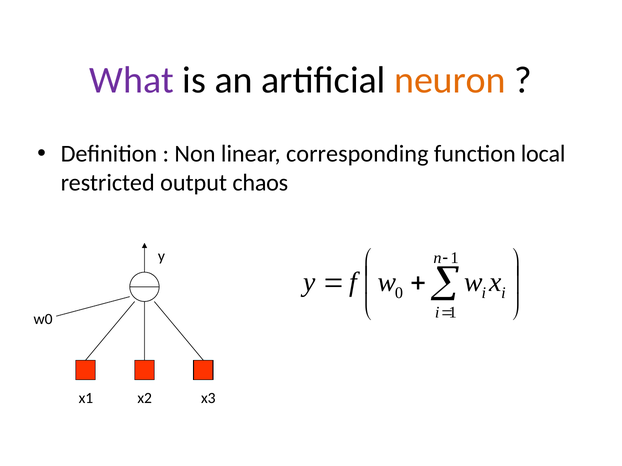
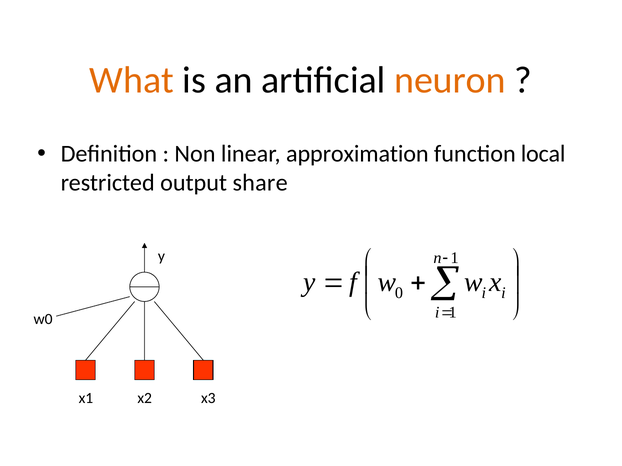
What colour: purple -> orange
corresponding: corresponding -> approximation
chaos: chaos -> share
